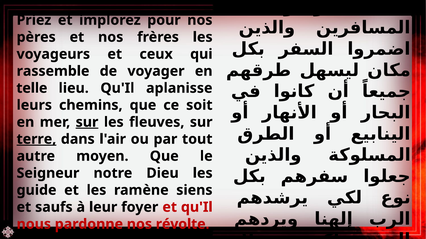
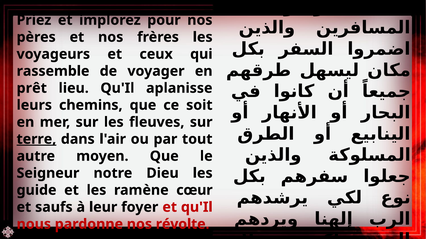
telle: telle -> prêt
sur at (87, 122) underline: present -> none
siens: siens -> cœur
